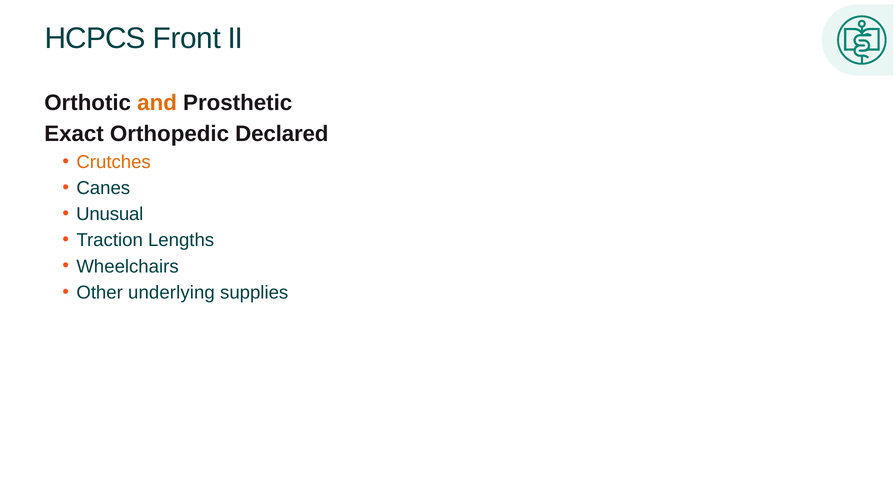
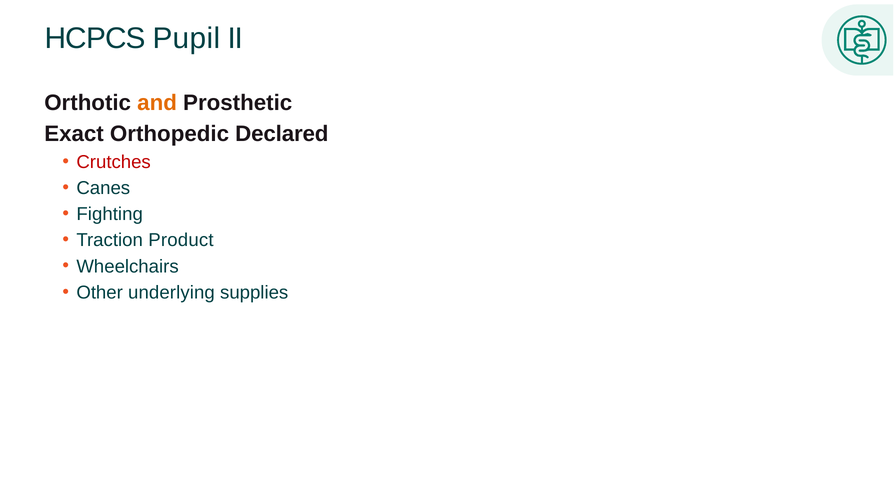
Front: Front -> Pupil
Crutches colour: orange -> red
Unusual: Unusual -> Fighting
Lengths: Lengths -> Product
